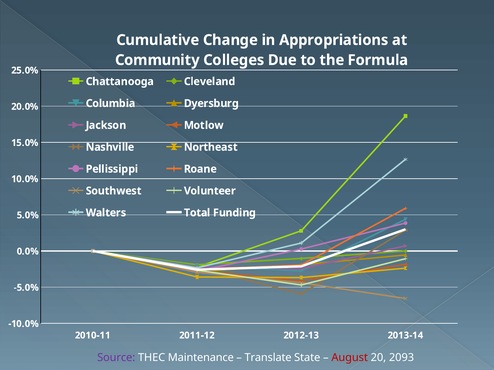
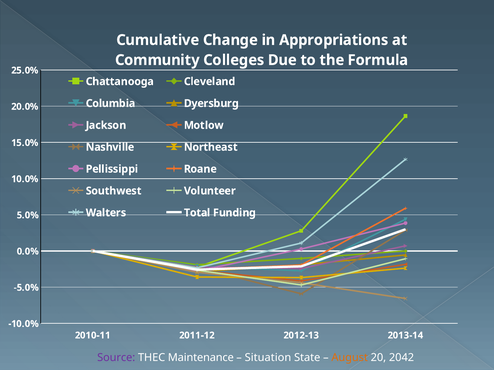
Translate: Translate -> Situation
August colour: red -> orange
2093: 2093 -> 2042
